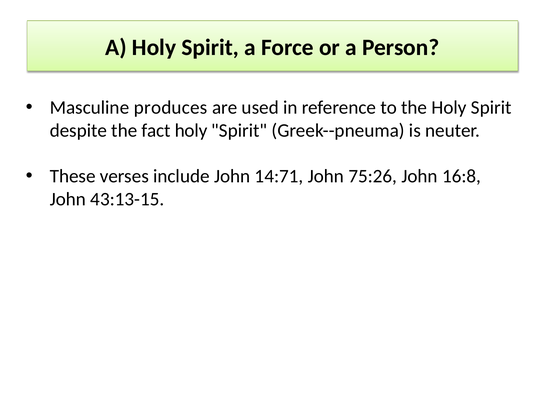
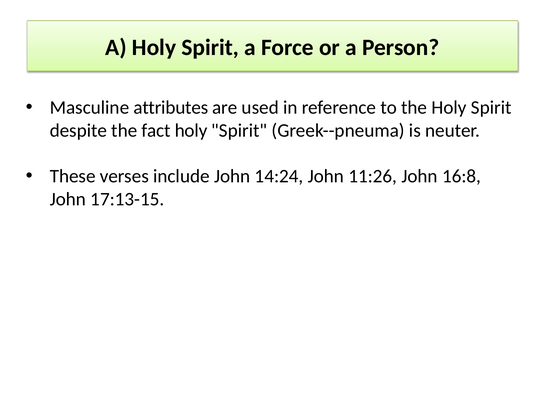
produces: produces -> attributes
14:71: 14:71 -> 14:24
75:26: 75:26 -> 11:26
43:13-15: 43:13-15 -> 17:13-15
